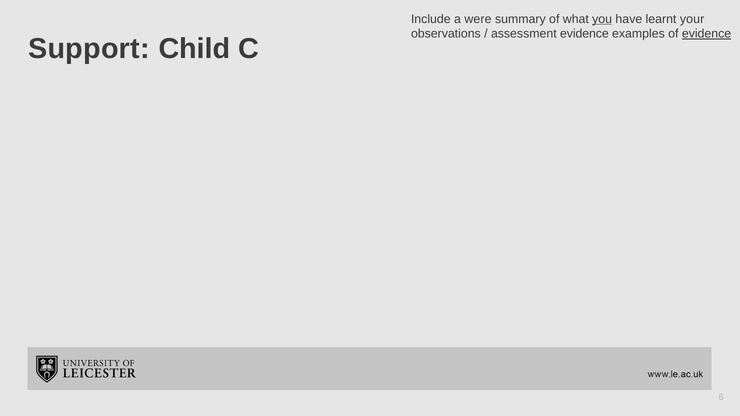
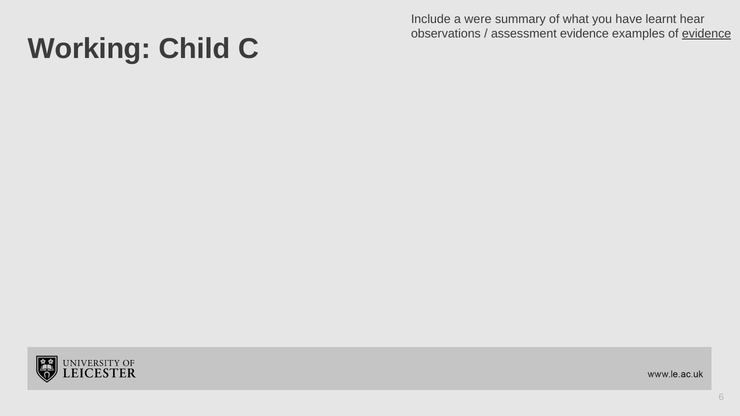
you underline: present -> none
your: your -> hear
Support: Support -> Working
